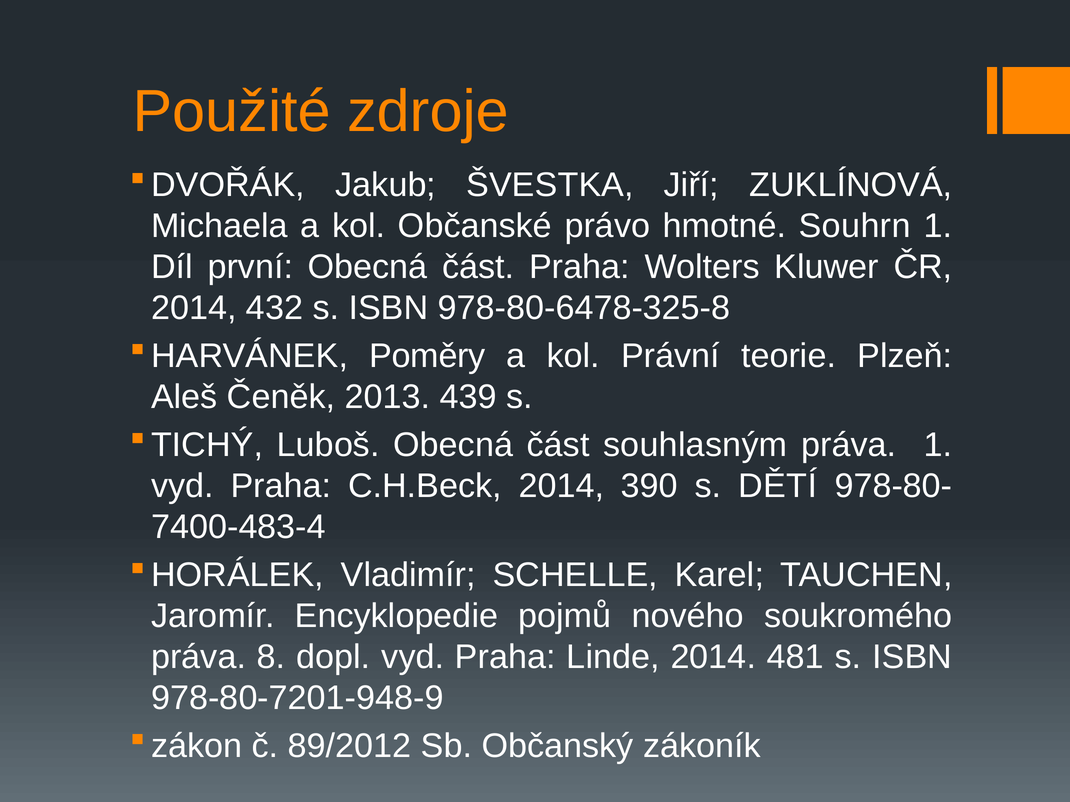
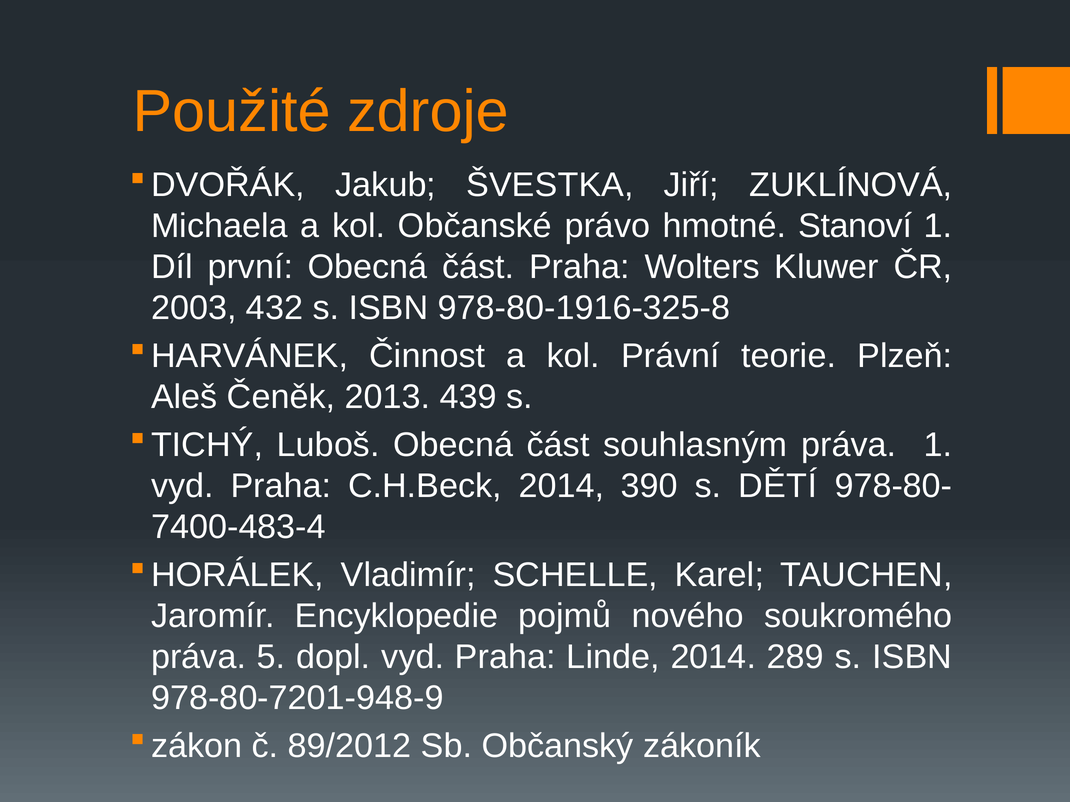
Souhrn: Souhrn -> Stanoví
2014 at (194, 308): 2014 -> 2003
978-80-6478-325-8: 978-80-6478-325-8 -> 978-80-1916-325-8
Poměry: Poměry -> Činnost
8: 8 -> 5
481: 481 -> 289
